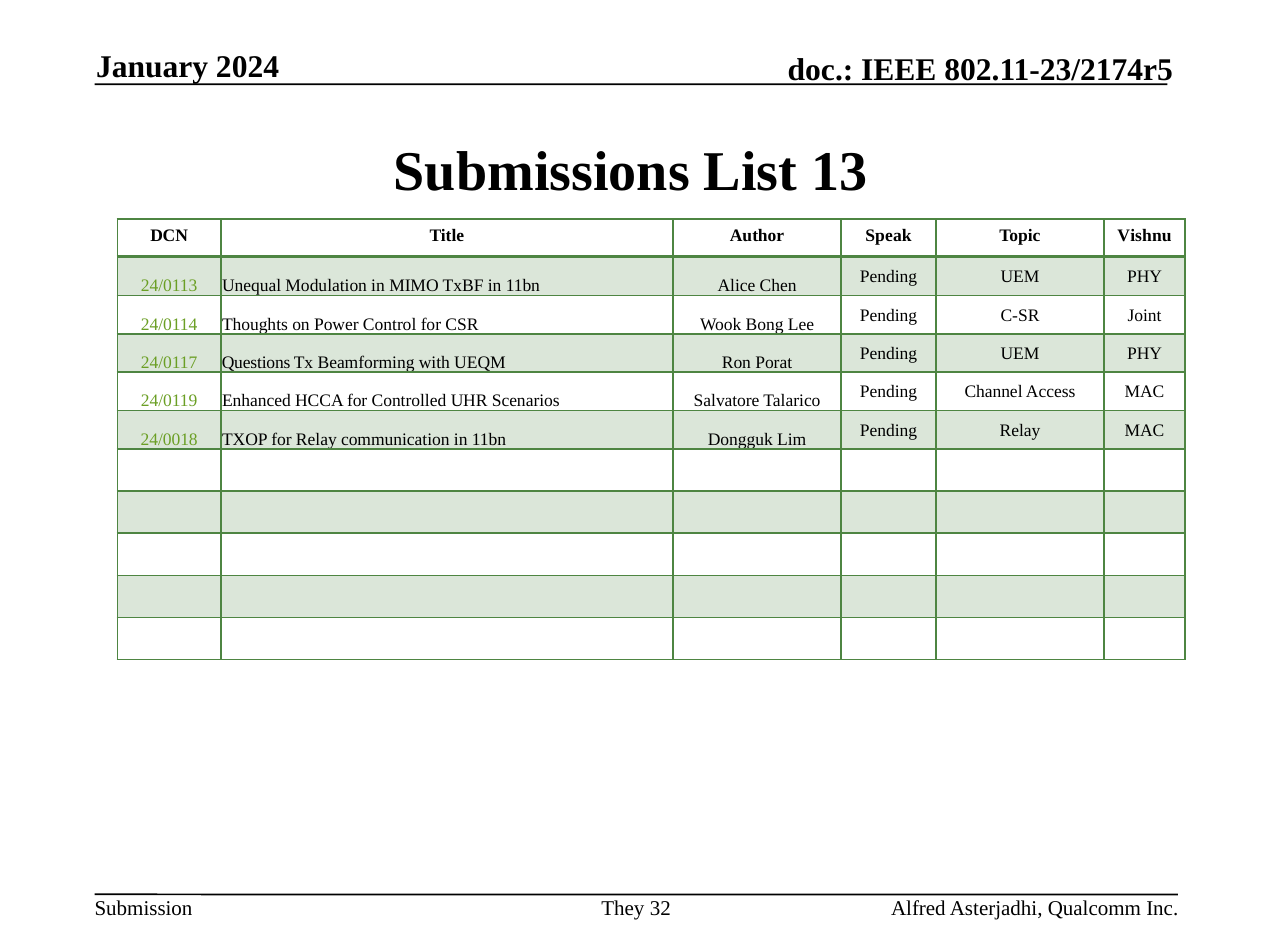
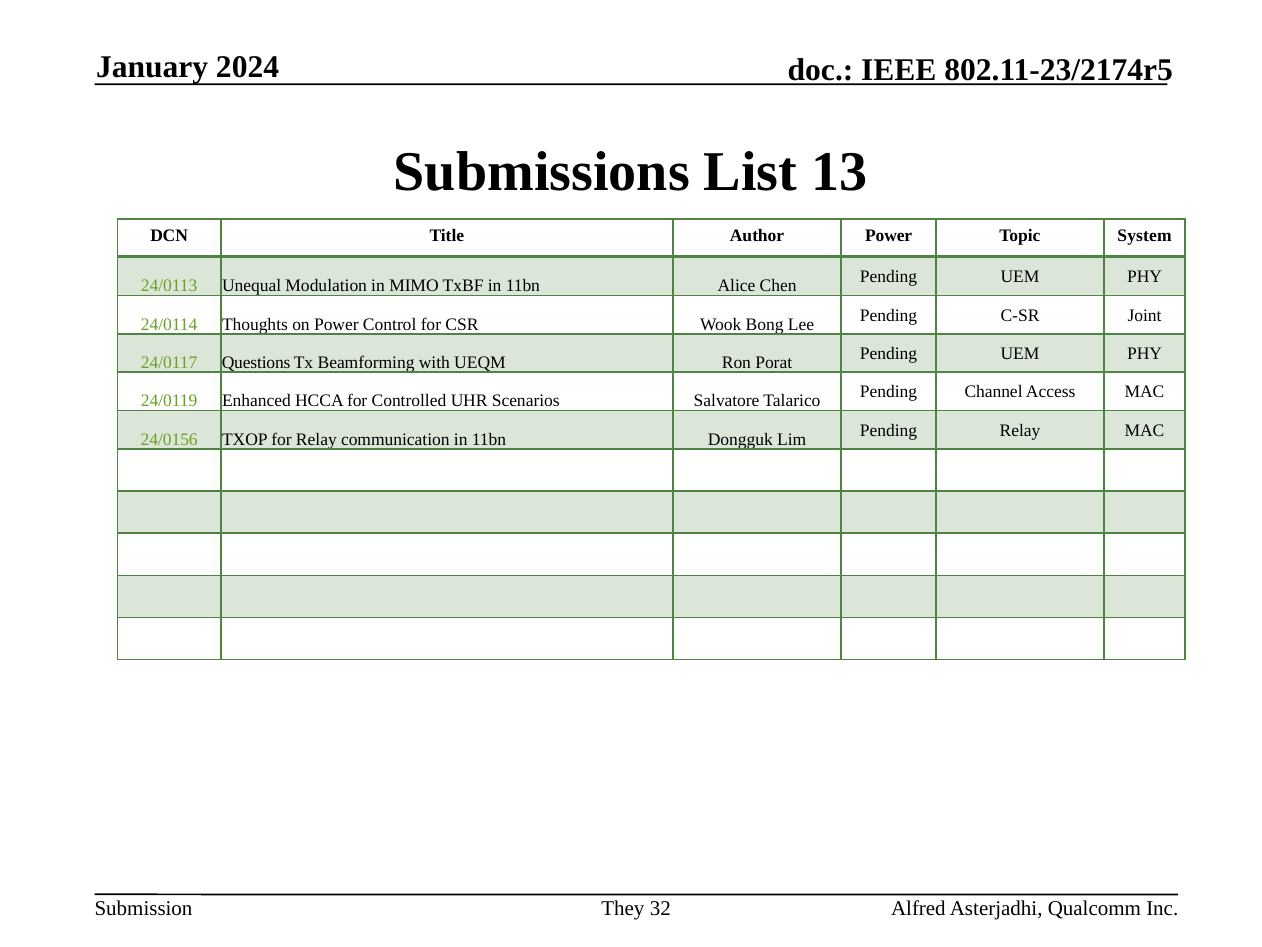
Author Speak: Speak -> Power
Vishnu: Vishnu -> System
24/0018: 24/0018 -> 24/0156
